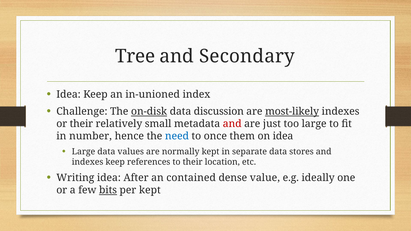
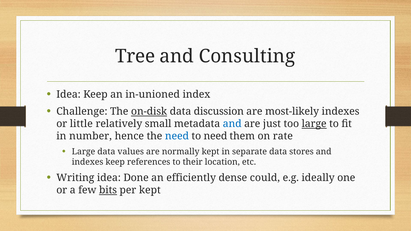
Secondary: Secondary -> Consulting
most-likely underline: present -> none
or their: their -> little
and at (232, 124) colour: red -> blue
large at (314, 124) underline: none -> present
to once: once -> need
on idea: idea -> rate
After: After -> Done
contained: contained -> efficiently
value: value -> could
